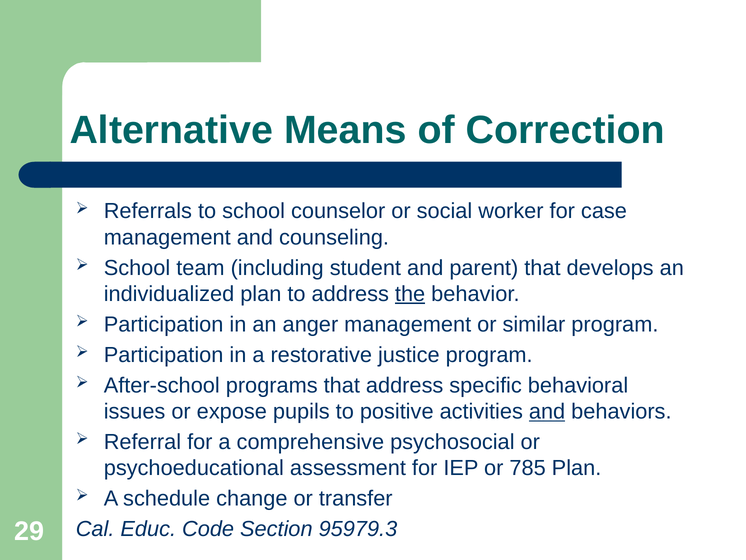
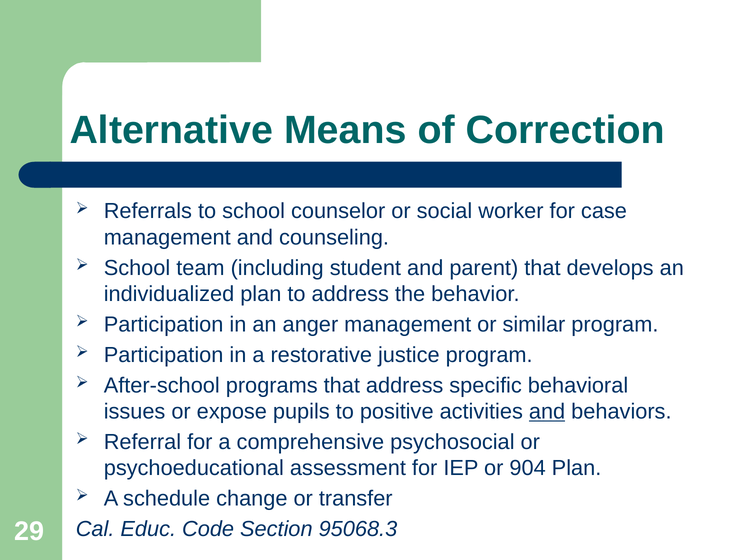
the underline: present -> none
785: 785 -> 904
95979.3: 95979.3 -> 95068.3
